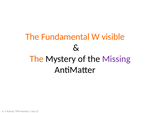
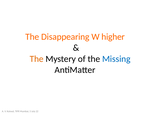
Fundamental: Fundamental -> Disappearing
visible: visible -> higher
Missing colour: purple -> blue
